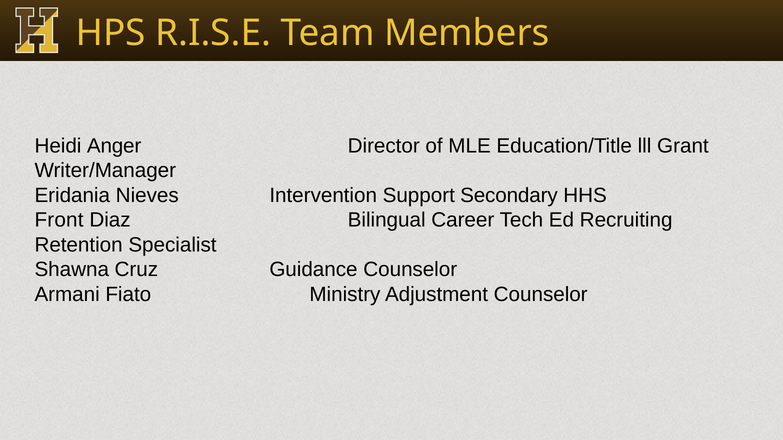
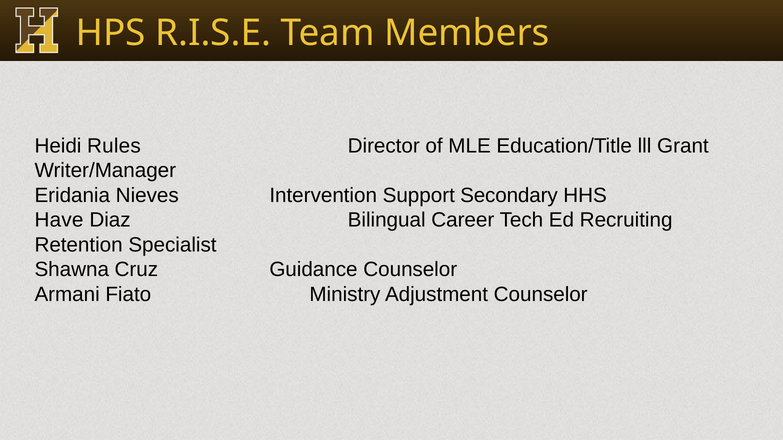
Anger: Anger -> Rules
Front: Front -> Have
